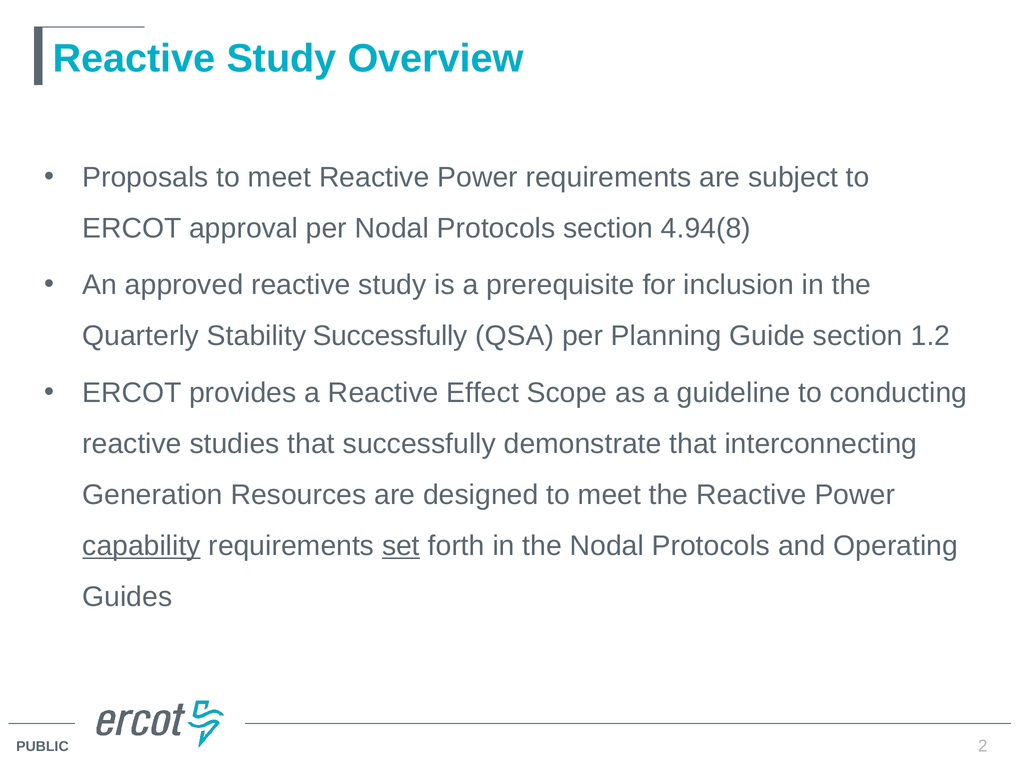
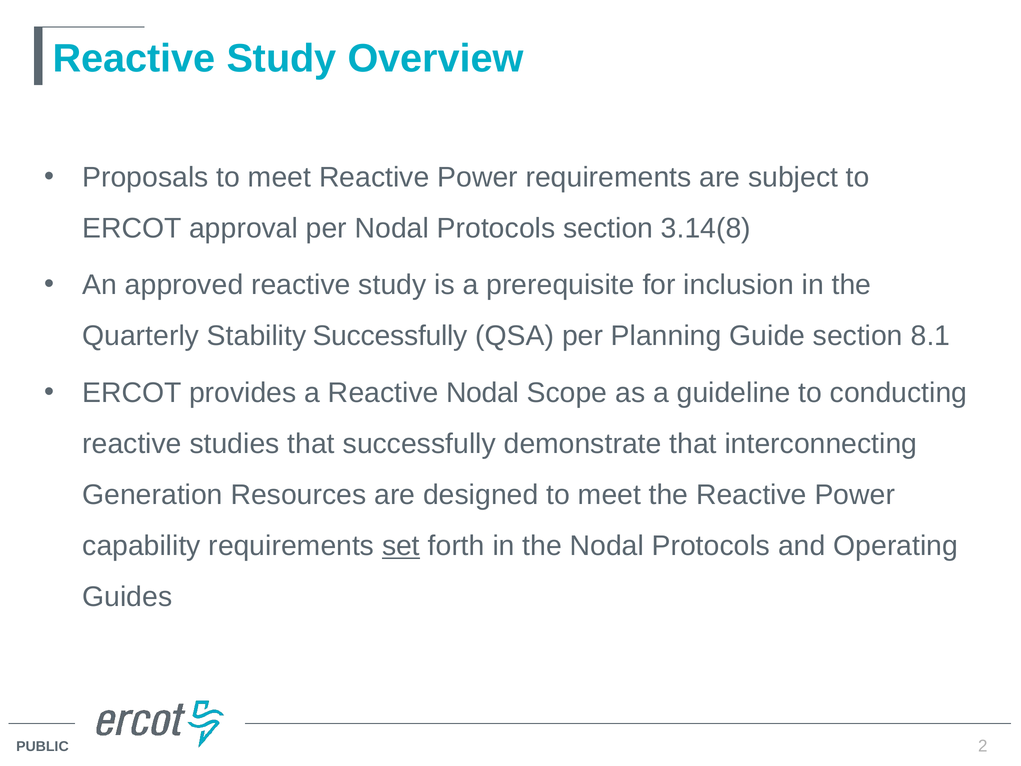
4.94(8: 4.94(8 -> 3.14(8
1.2: 1.2 -> 8.1
Reactive Effect: Effect -> Nodal
capability underline: present -> none
